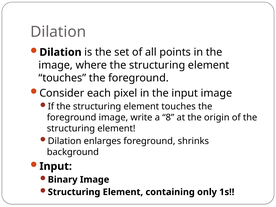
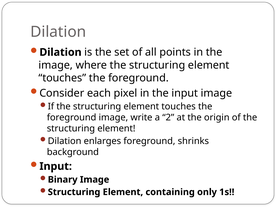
8: 8 -> 2
